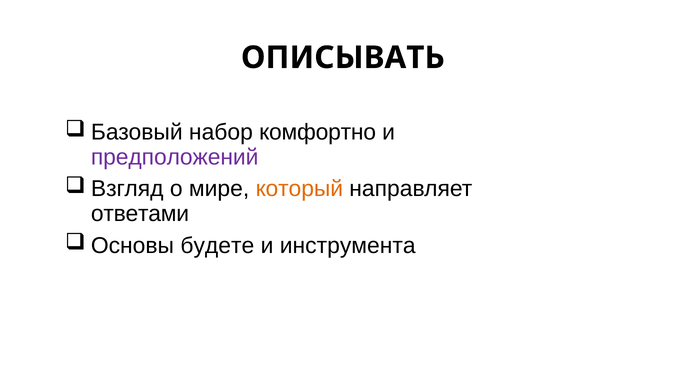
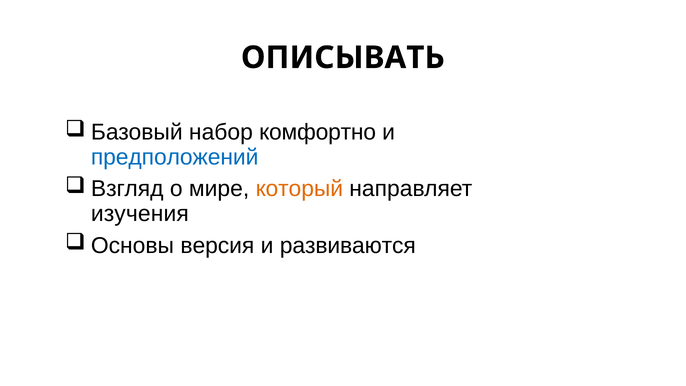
предположений colour: purple -> blue
ответами: ответами -> изучения
будете: будете -> версия
инструмента: инструмента -> развиваются
